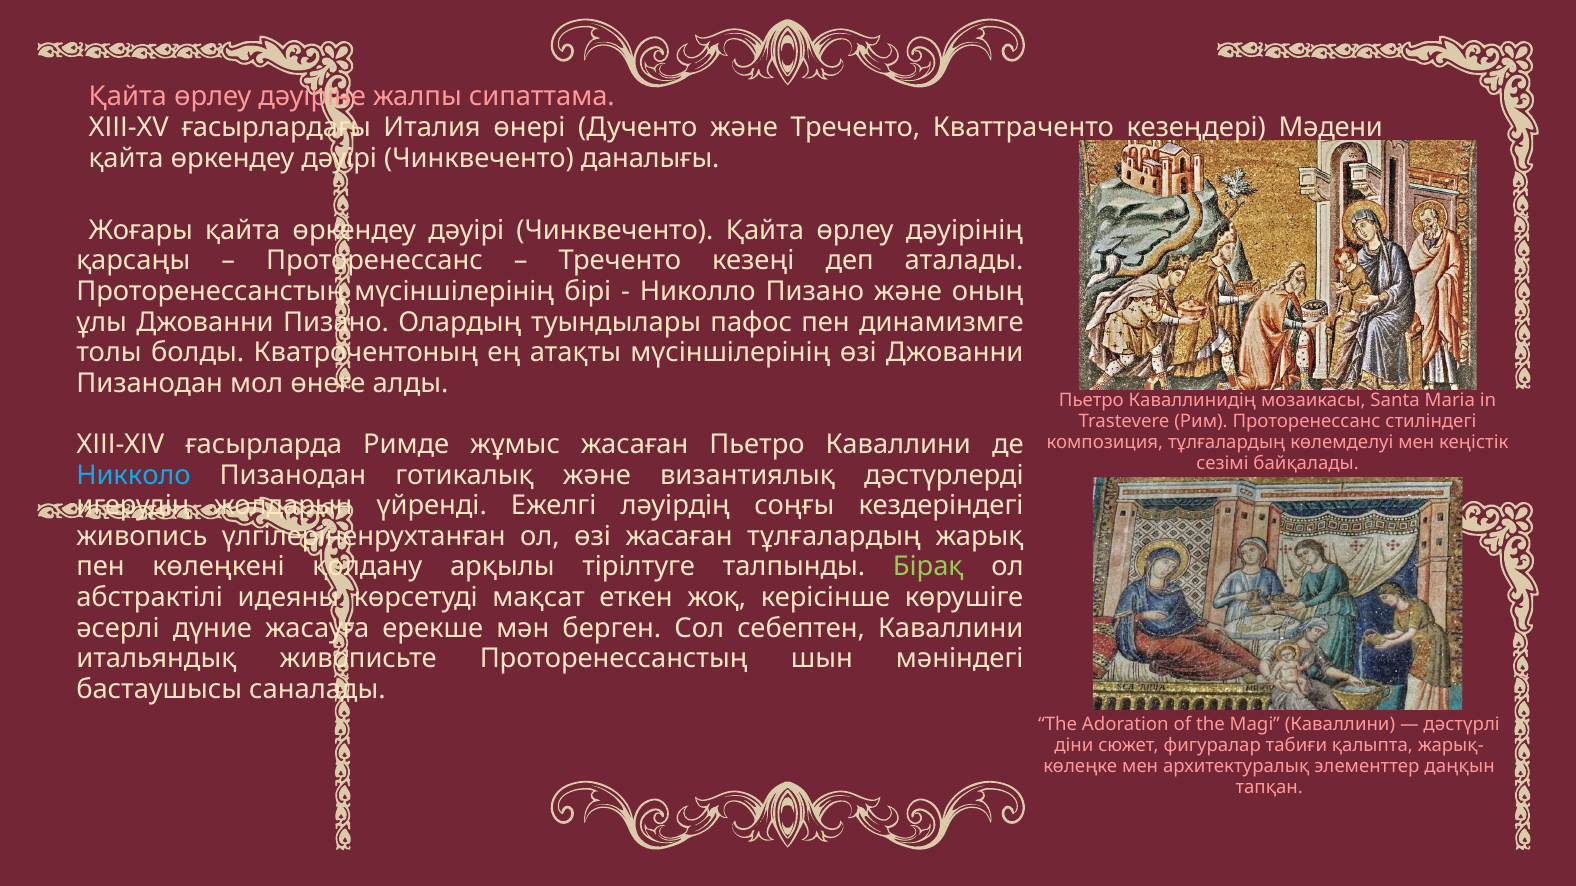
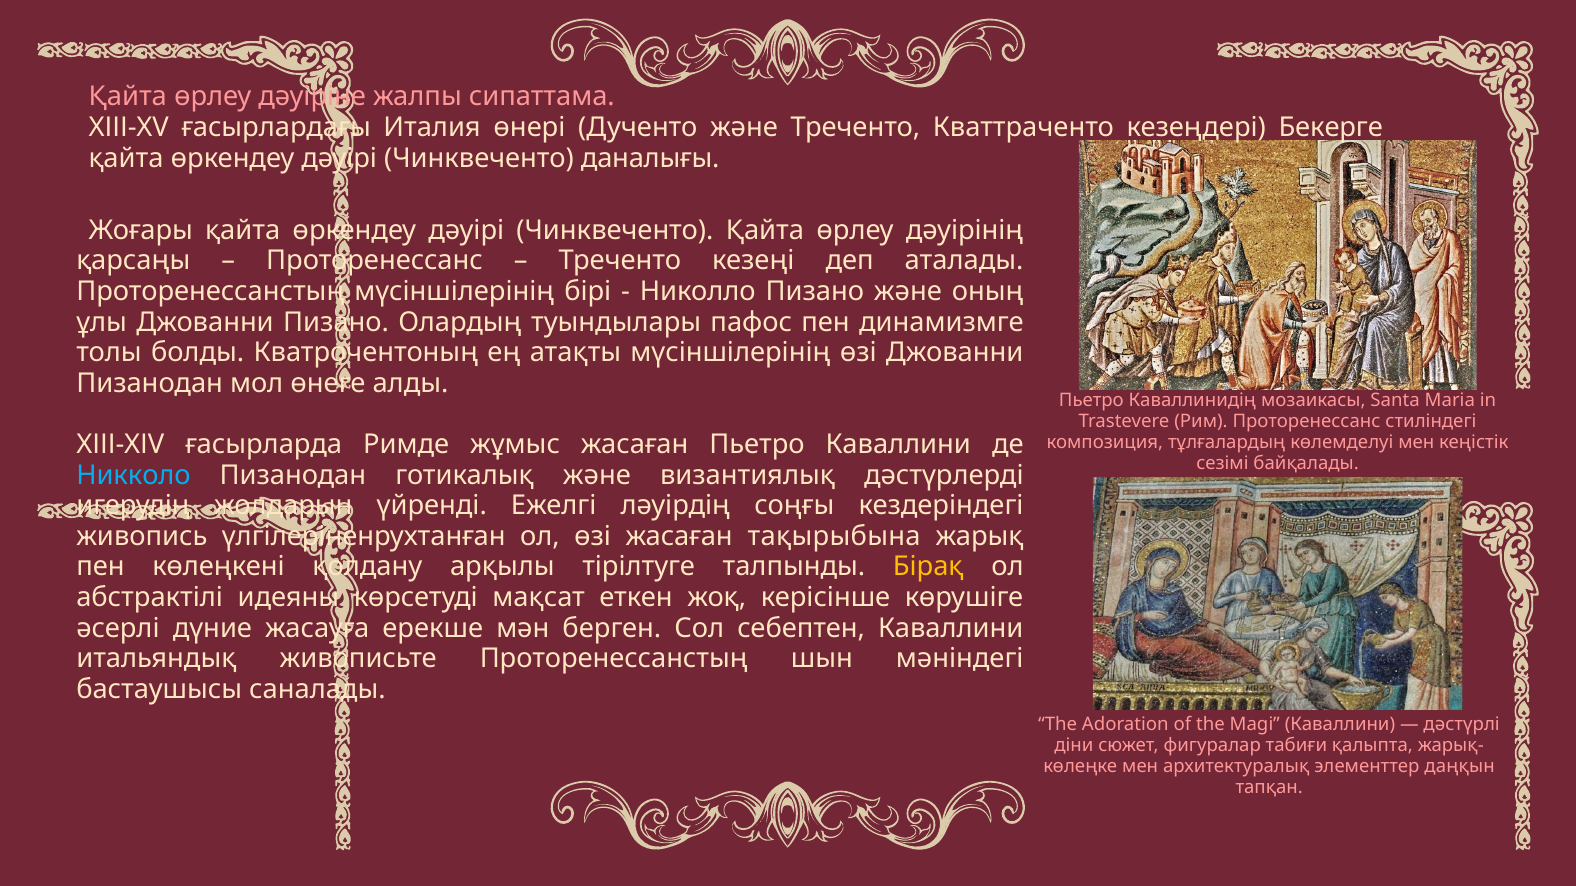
Мәдени: Мәдени -> Бекерге
жасаған тұлғалардың: тұлғалардың -> тақырыбына
Бірақ colour: light green -> yellow
